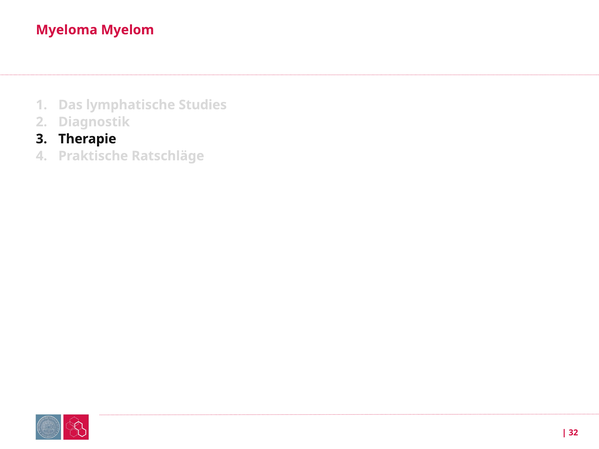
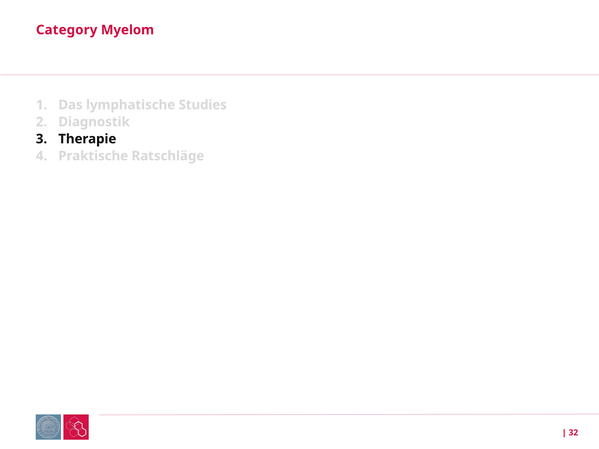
Myeloma: Myeloma -> Category
